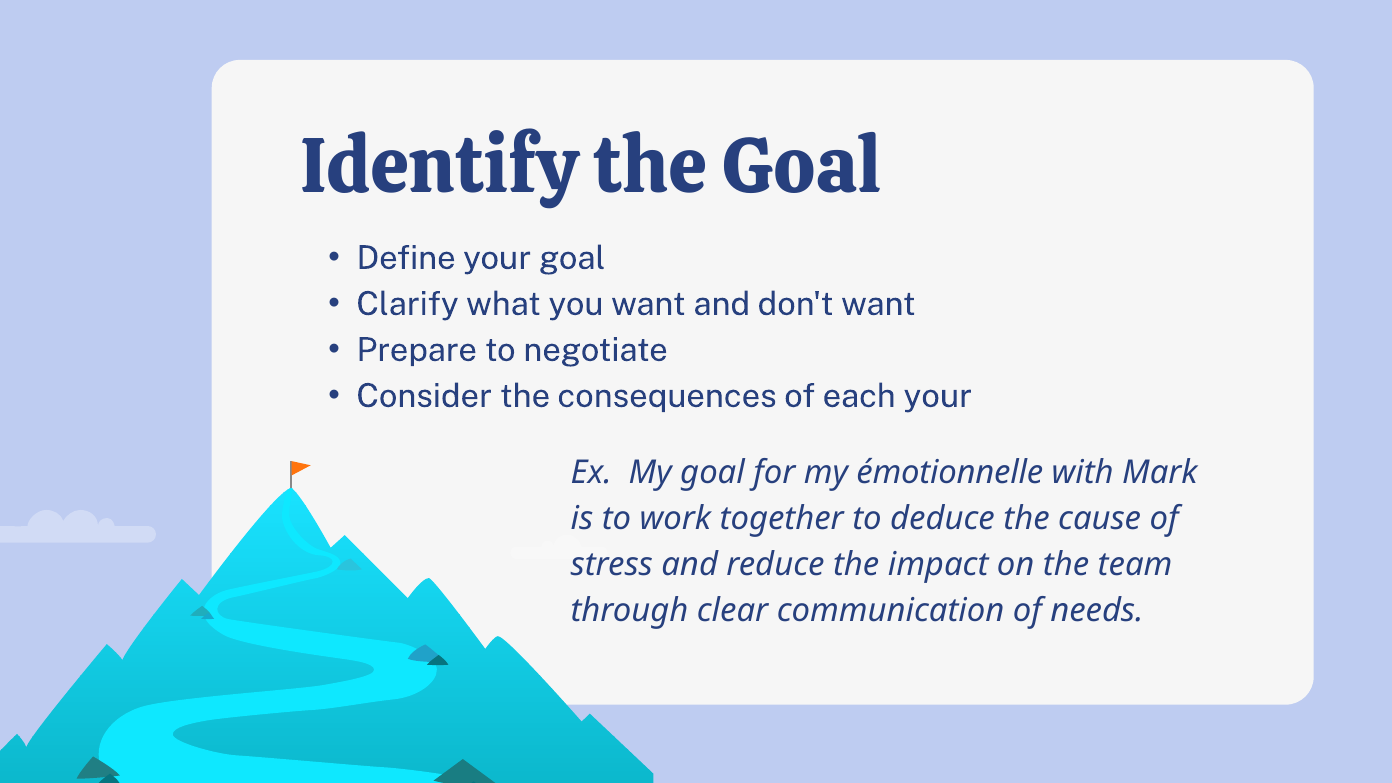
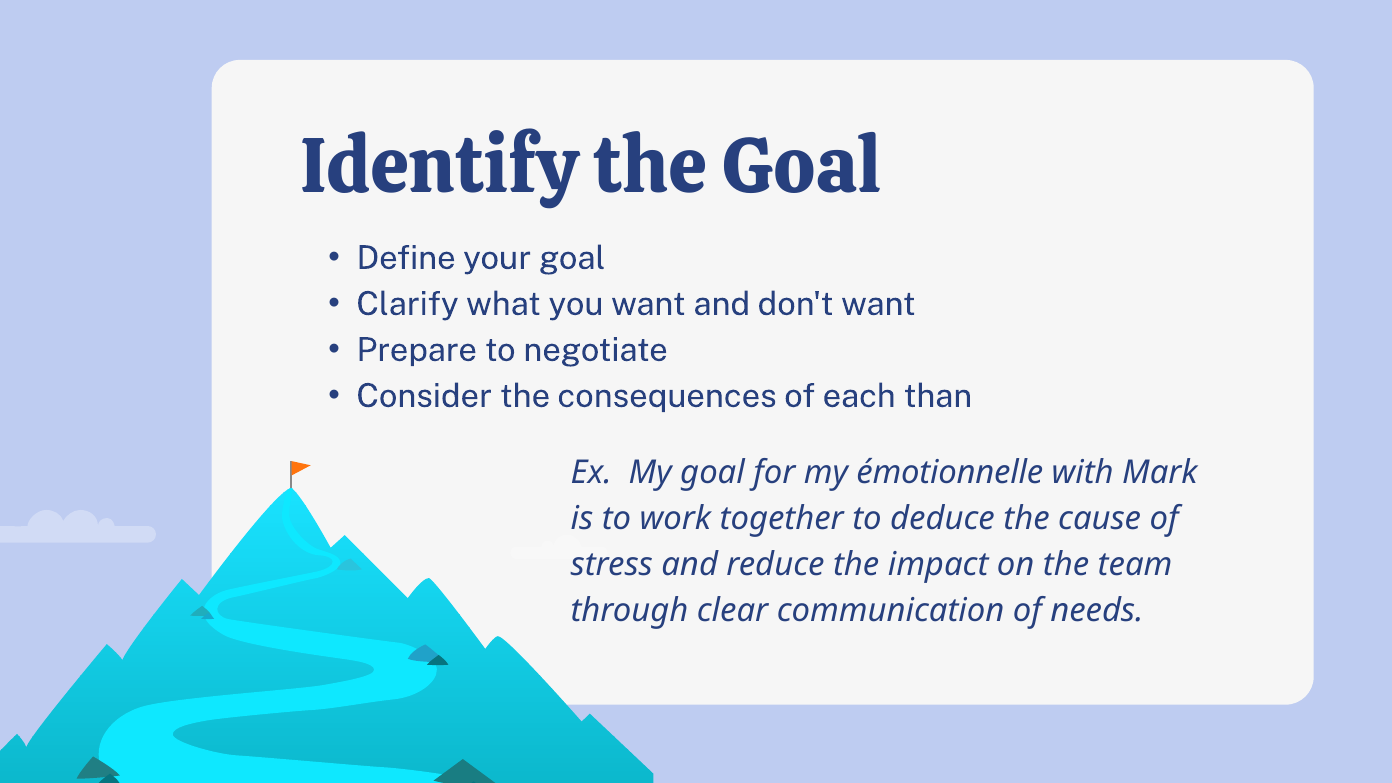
each your: your -> than
